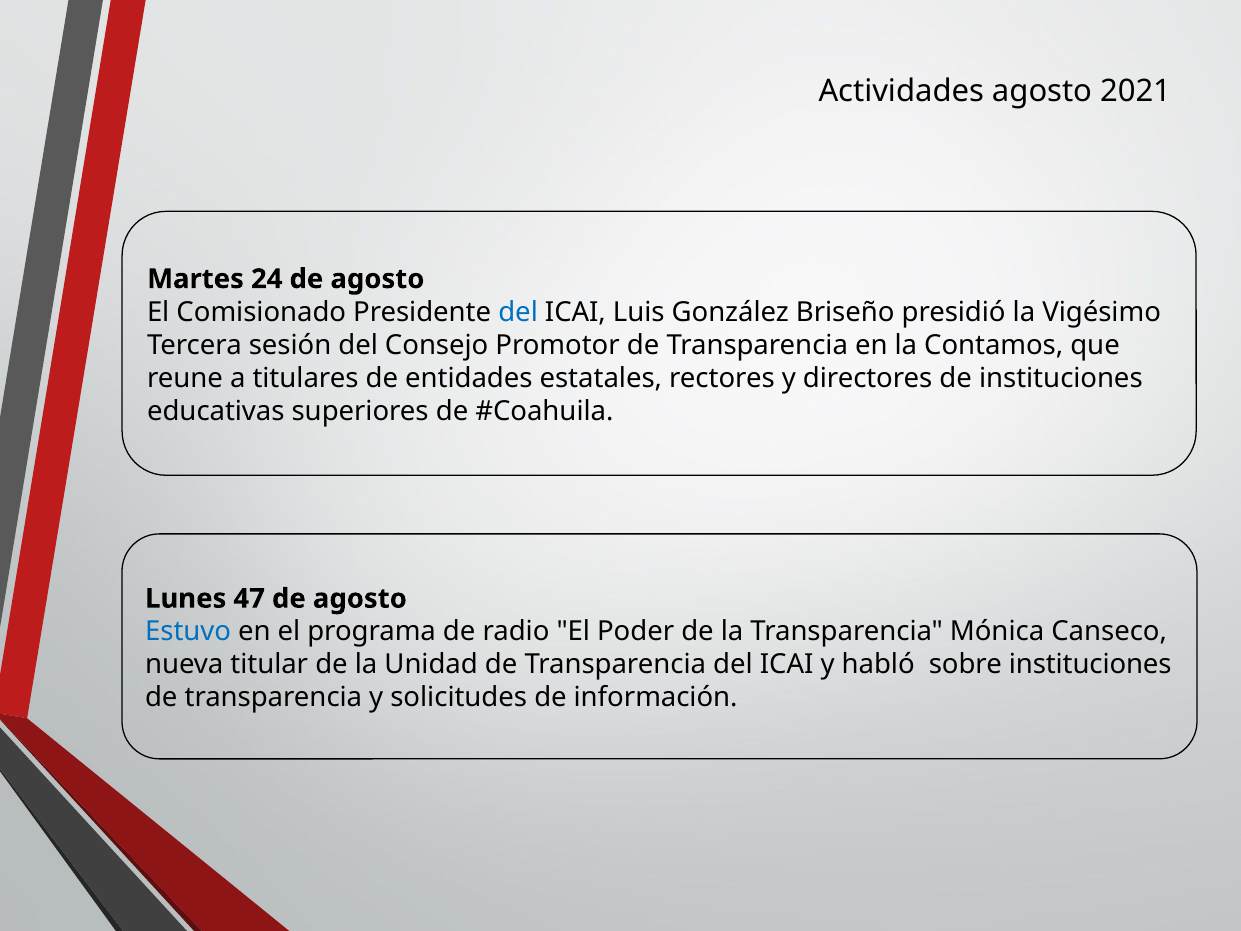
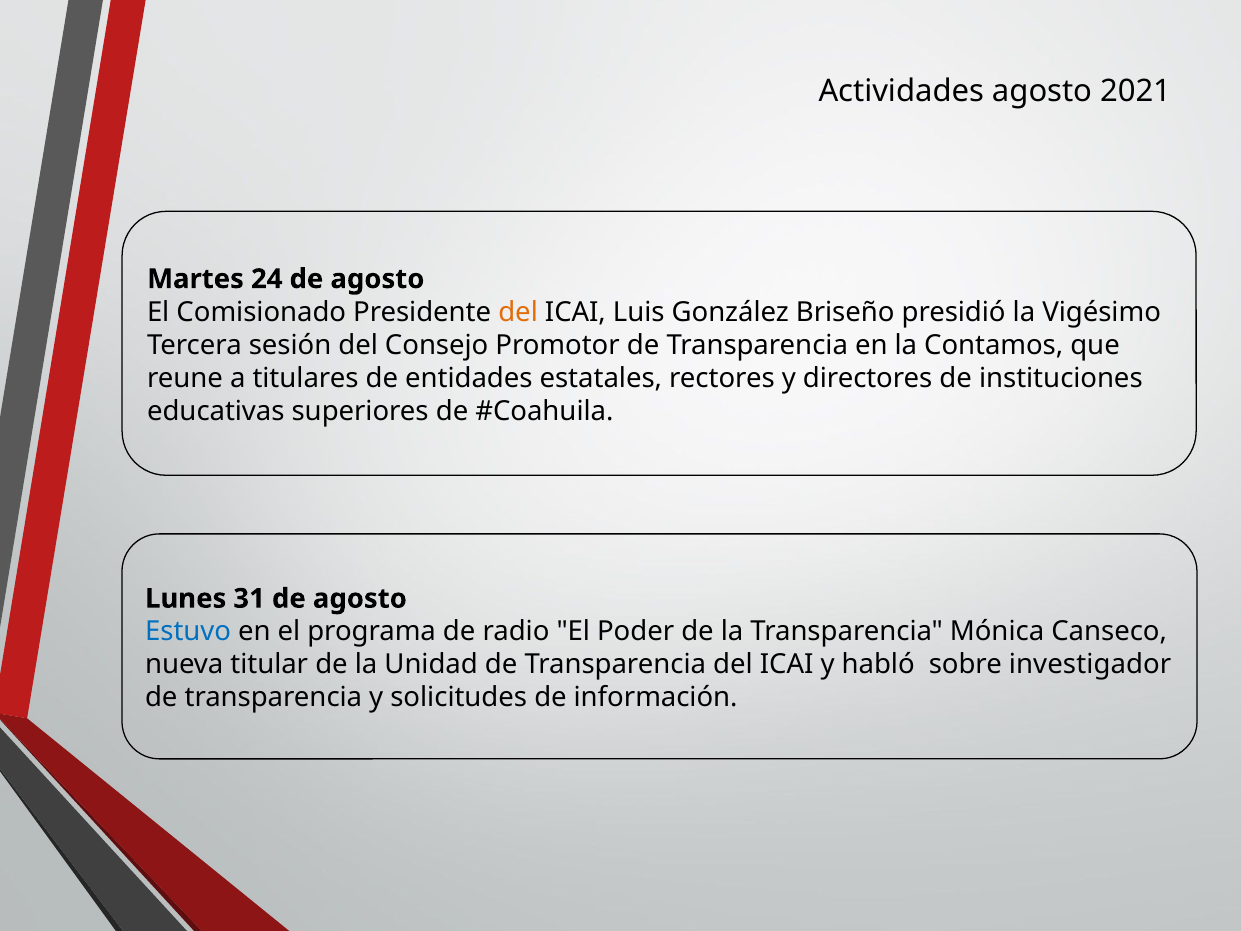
del at (518, 312) colour: blue -> orange
47: 47 -> 31
sobre instituciones: instituciones -> investigador
